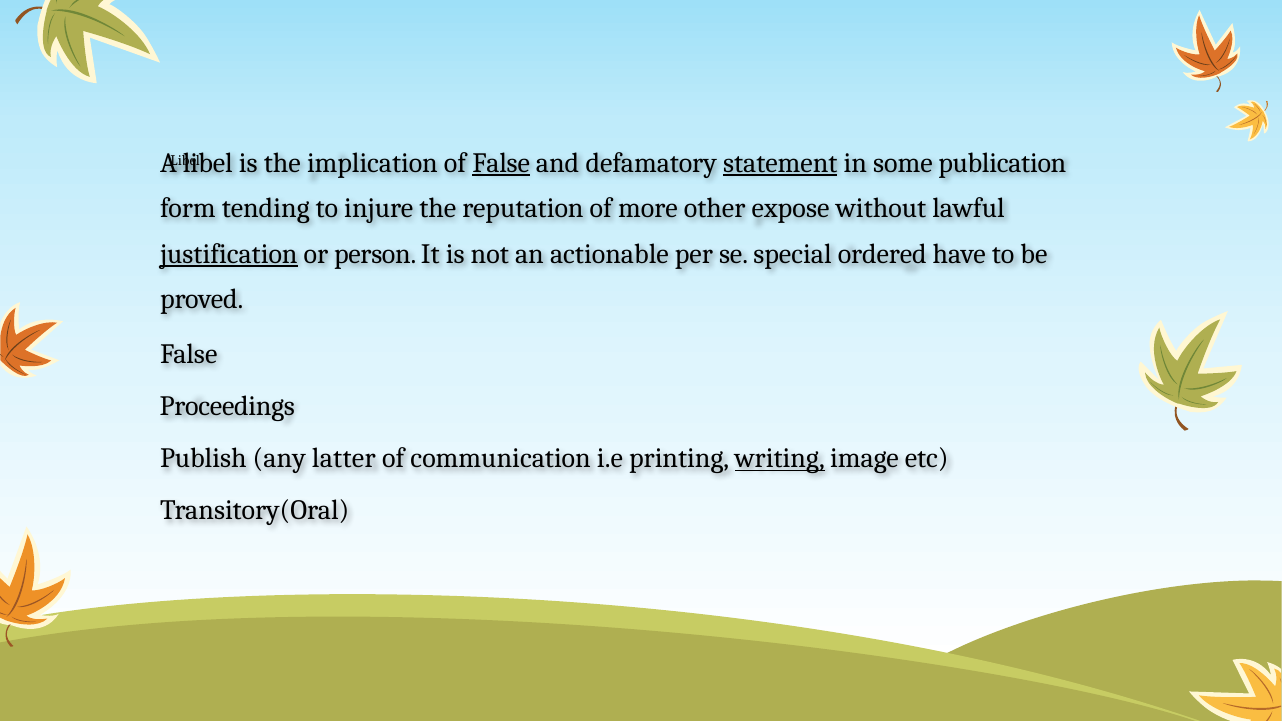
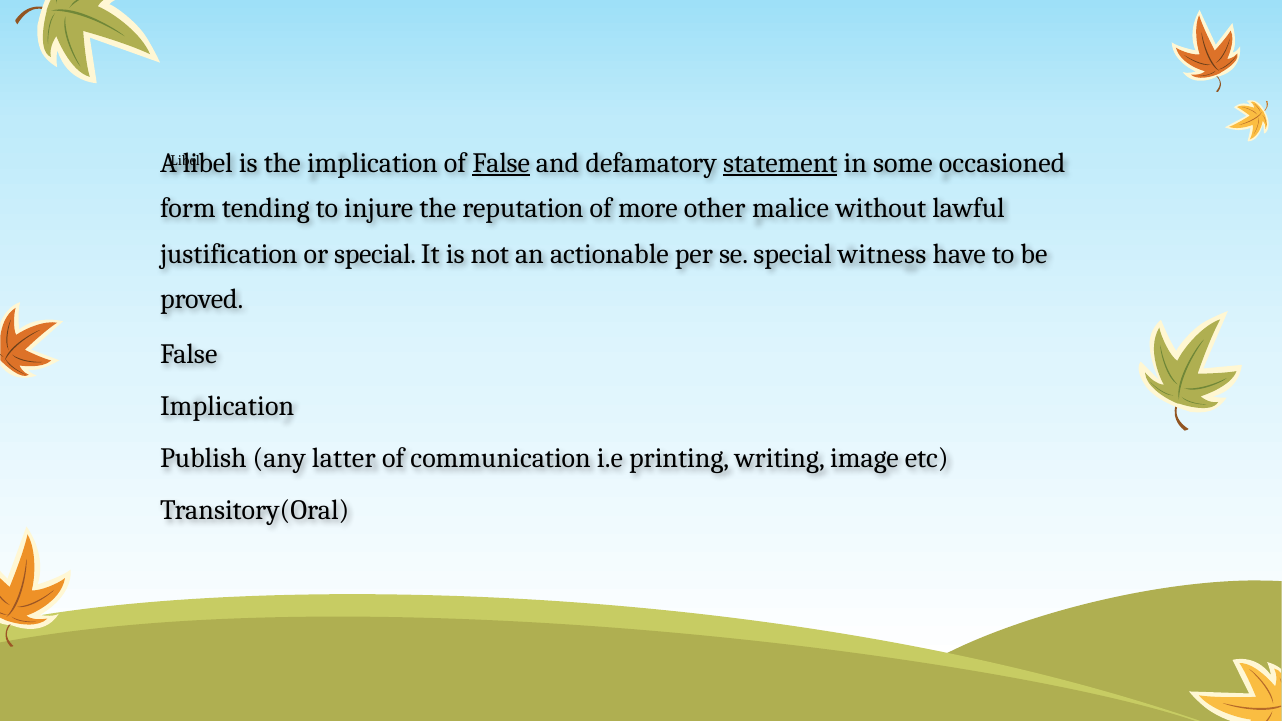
publication: publication -> occasioned
expose: expose -> malice
justification underline: present -> none
or person: person -> special
ordered: ordered -> witness
Proceedings at (227, 407): Proceedings -> Implication
writing underline: present -> none
